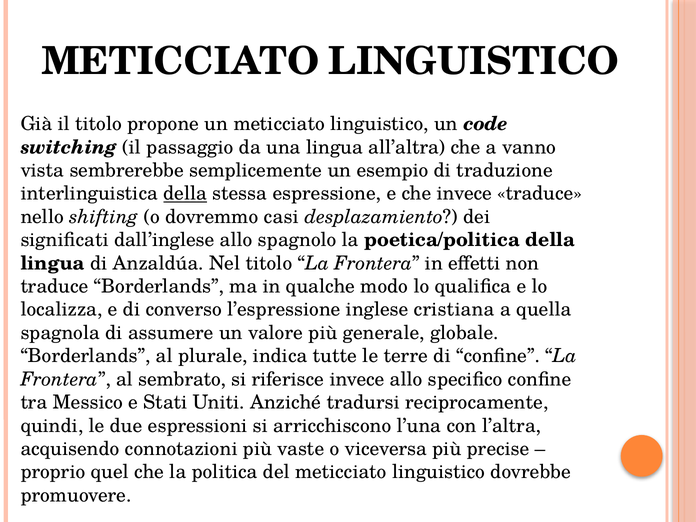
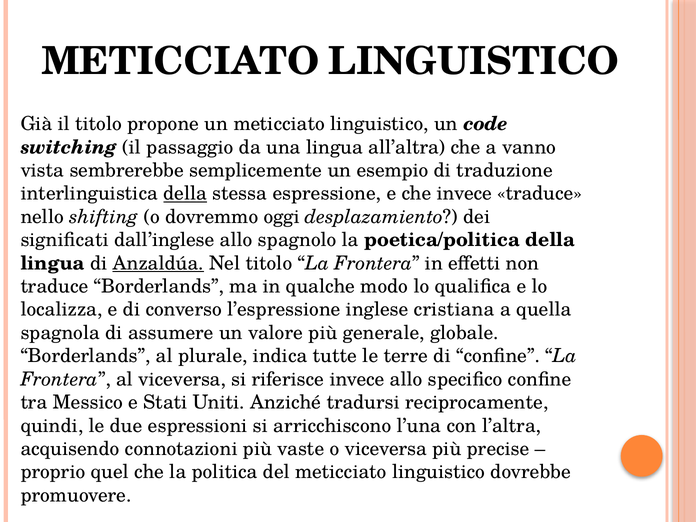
casi: casi -> oggi
Anzaldúa underline: none -> present
al sembrato: sembrato -> viceversa
